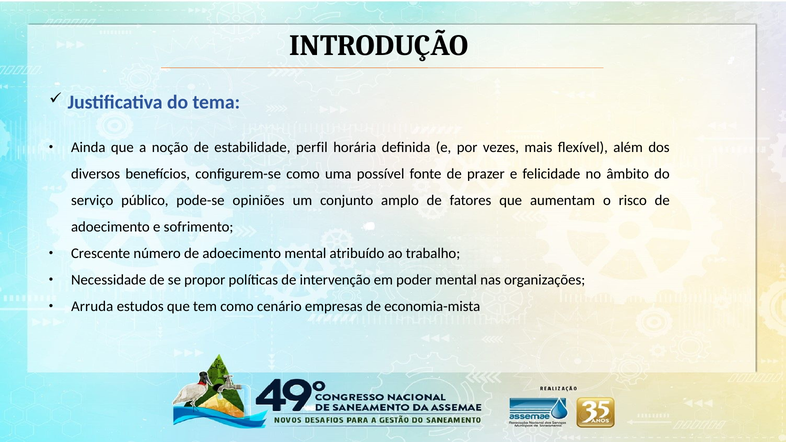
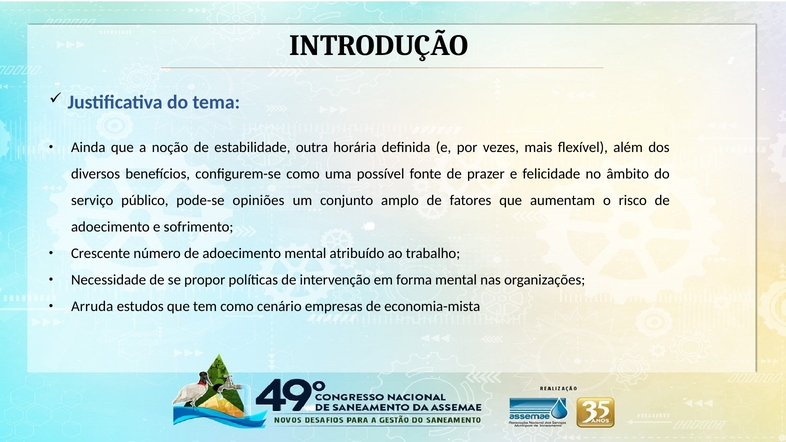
perfil: perfil -> outra
poder: poder -> forma
